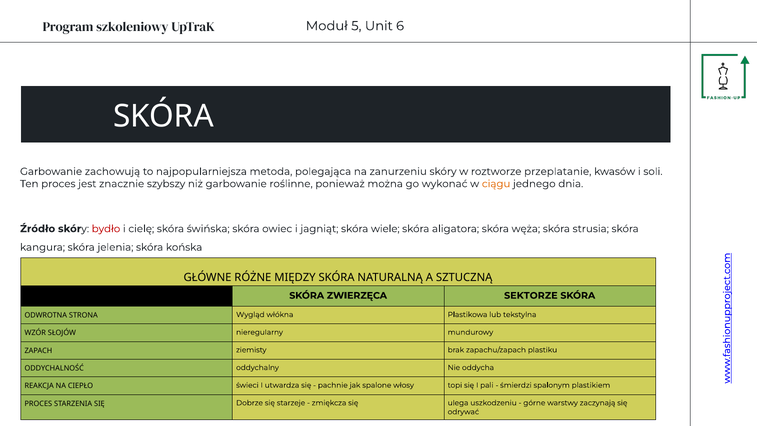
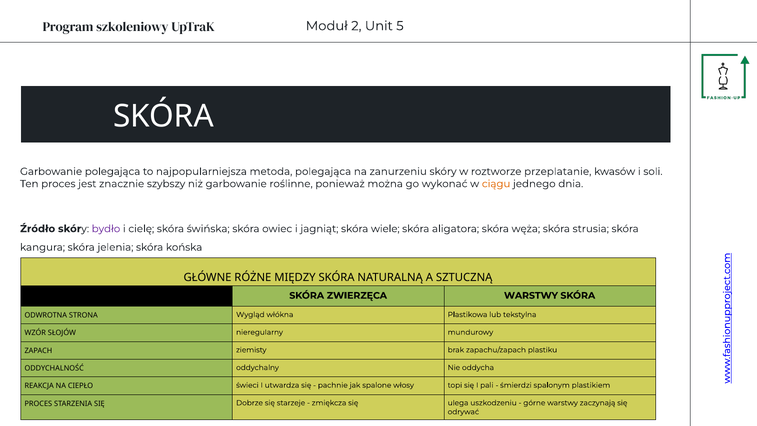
5: 5 -> 2
6: 6 -> 5
Garbowanie zachowują: zachowują -> polegająca
bydło colour: red -> purple
ZWIERZĘCA SEKTORZE: SEKTORZE -> WARSTWY
